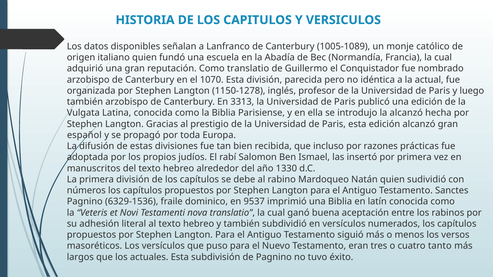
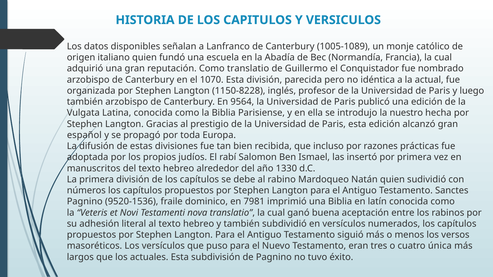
1150-1278: 1150-1278 -> 1150-8228
3313: 3313 -> 9564
la alcanzó: alcanzó -> nuestro
6329-1536: 6329-1536 -> 9520-1536
9537: 9537 -> 7981
tanto: tanto -> única
